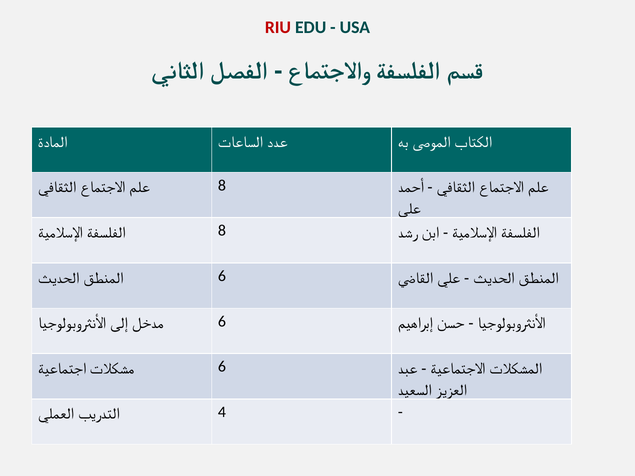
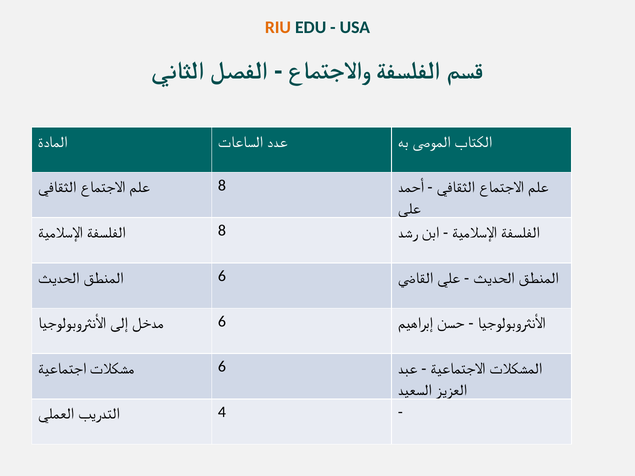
RIU colour: red -> orange
